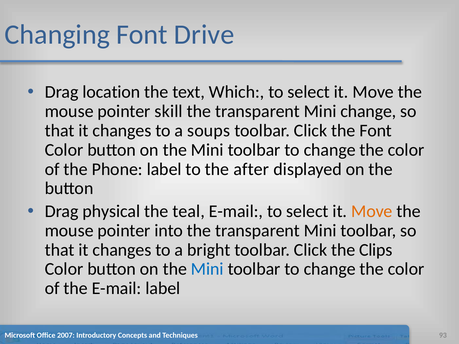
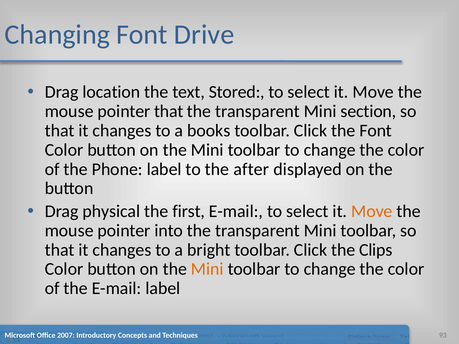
Which: Which -> Stored
pointer skill: skill -> that
Mini change: change -> section
soups: soups -> books
teal: teal -> first
Mini at (207, 269) colour: blue -> orange
